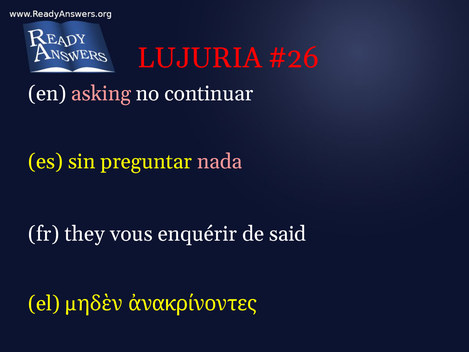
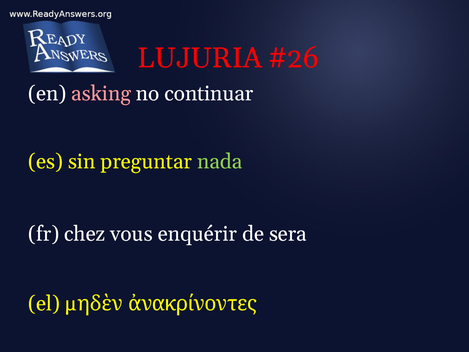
nada colour: pink -> light green
they: they -> chez
said: said -> sera
